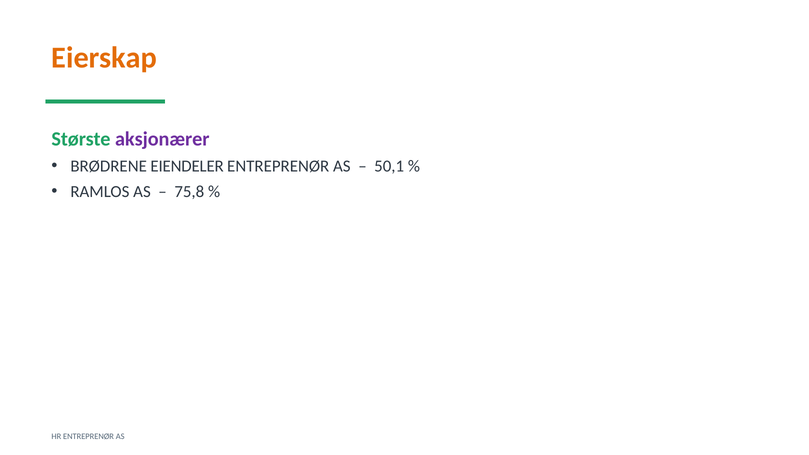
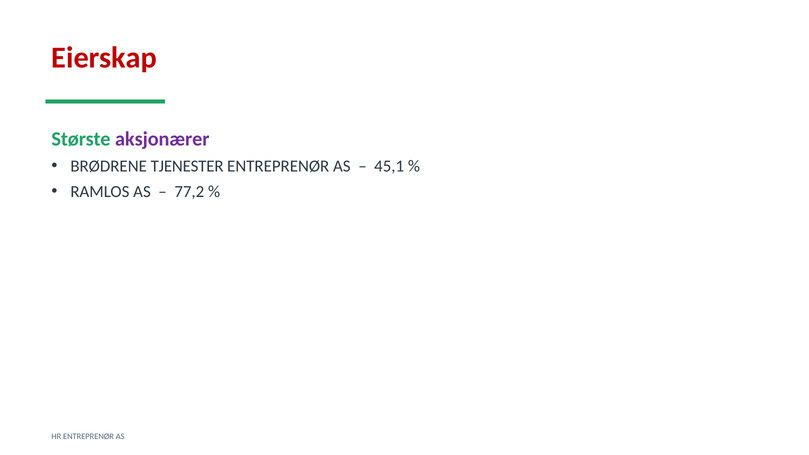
Eierskap colour: orange -> red
EIENDELER: EIENDELER -> TJENESTER
50,1: 50,1 -> 45,1
75,8: 75,8 -> 77,2
